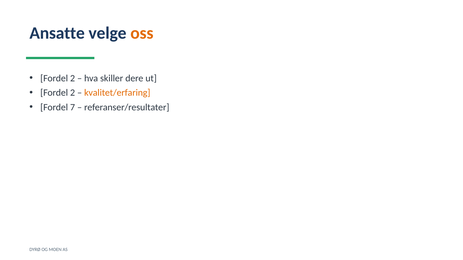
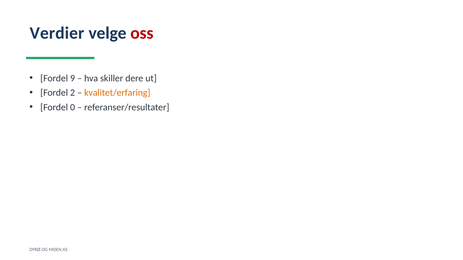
Ansatte: Ansatte -> Verdier
oss colour: orange -> red
2 at (73, 78): 2 -> 9
7: 7 -> 0
